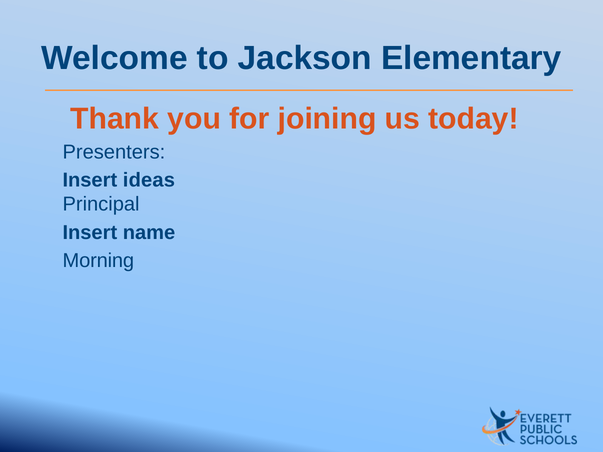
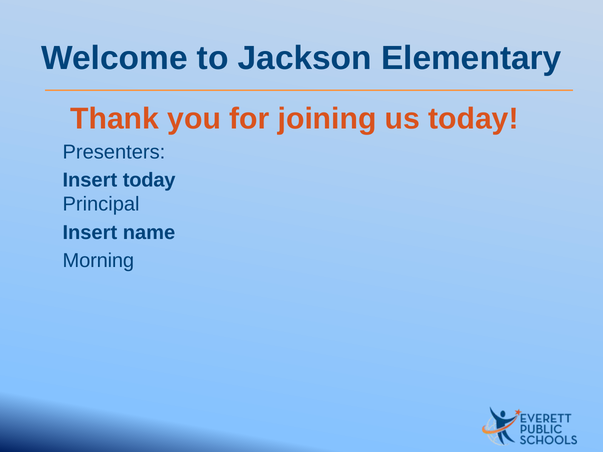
Insert ideas: ideas -> today
